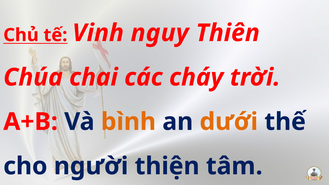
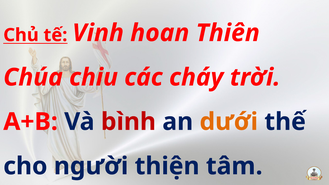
nguy: nguy -> hoan
chai: chai -> chiu
bình colour: orange -> red
